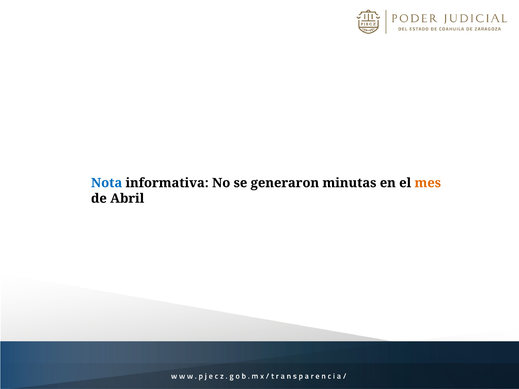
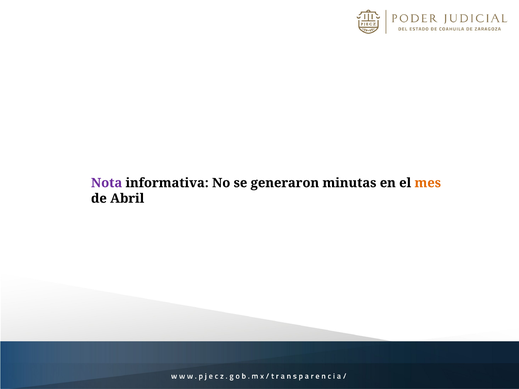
Nota colour: blue -> purple
